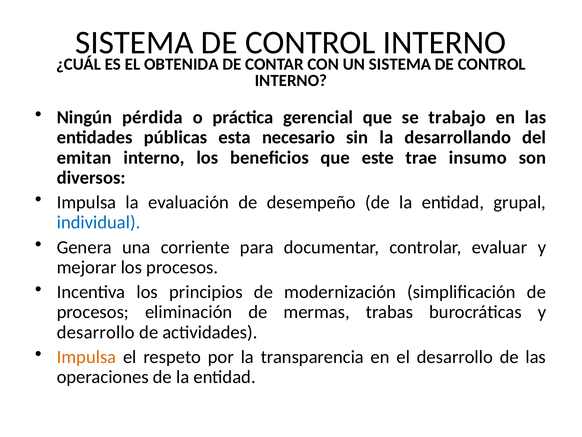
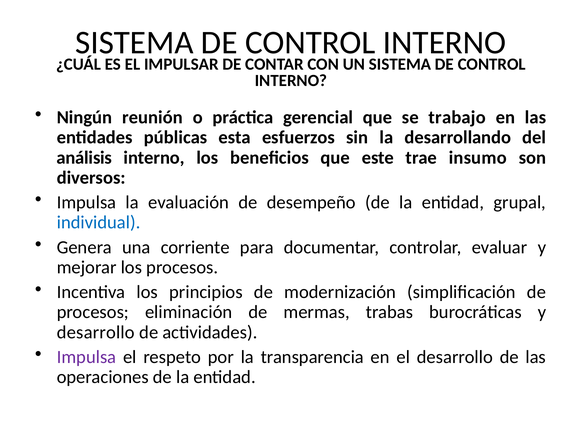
OBTENIDA: OBTENIDA -> IMPULSAR
pérdida: pérdida -> reunión
necesario: necesario -> esfuerzos
emitan: emitan -> análisis
Impulsa at (86, 357) colour: orange -> purple
